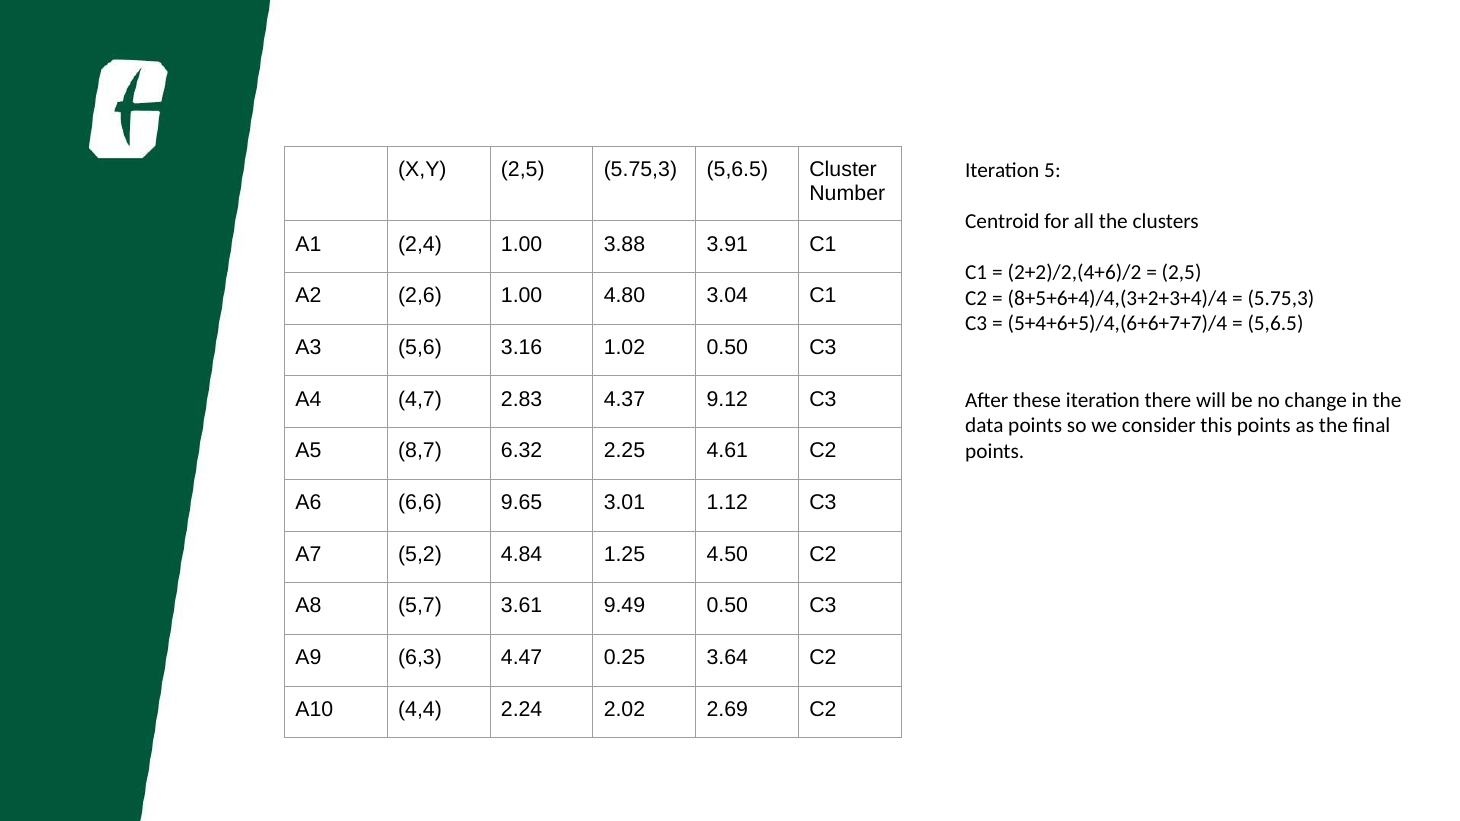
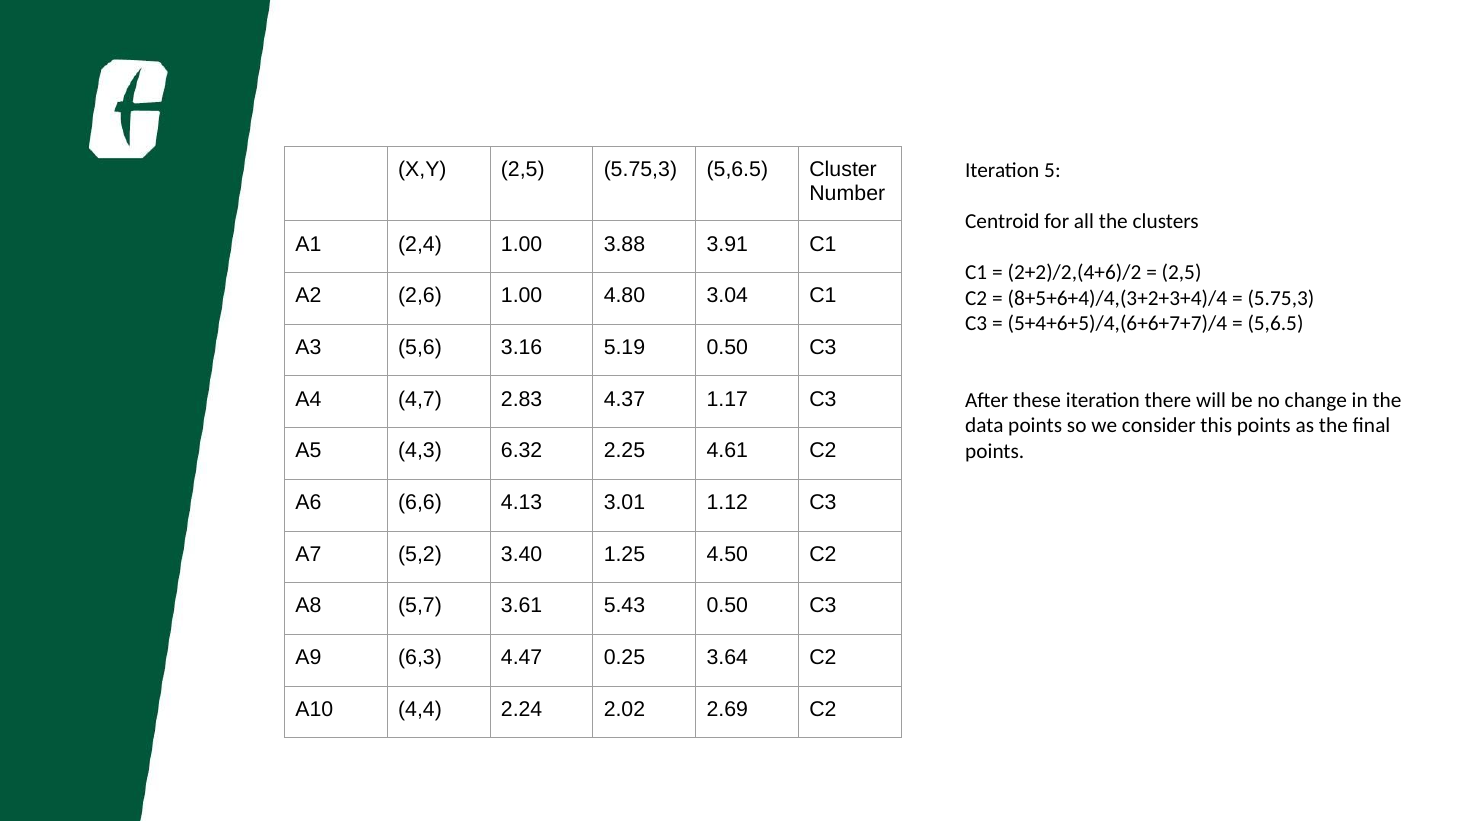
1.02: 1.02 -> 5.19
9.12: 9.12 -> 1.17
8,7: 8,7 -> 4,3
9.65: 9.65 -> 4.13
4.84: 4.84 -> 3.40
9.49: 9.49 -> 5.43
